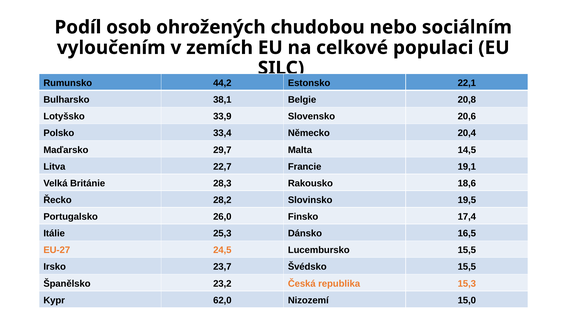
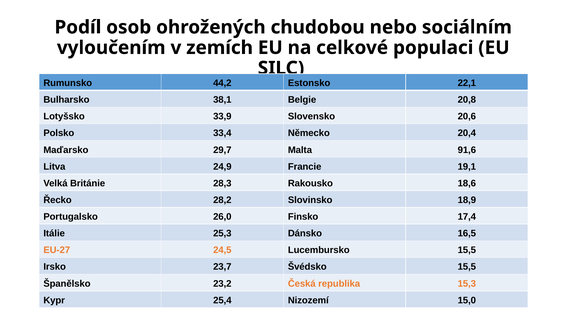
14,5: 14,5 -> 91,6
22,7: 22,7 -> 24,9
19,5: 19,5 -> 18,9
62,0: 62,0 -> 25,4
